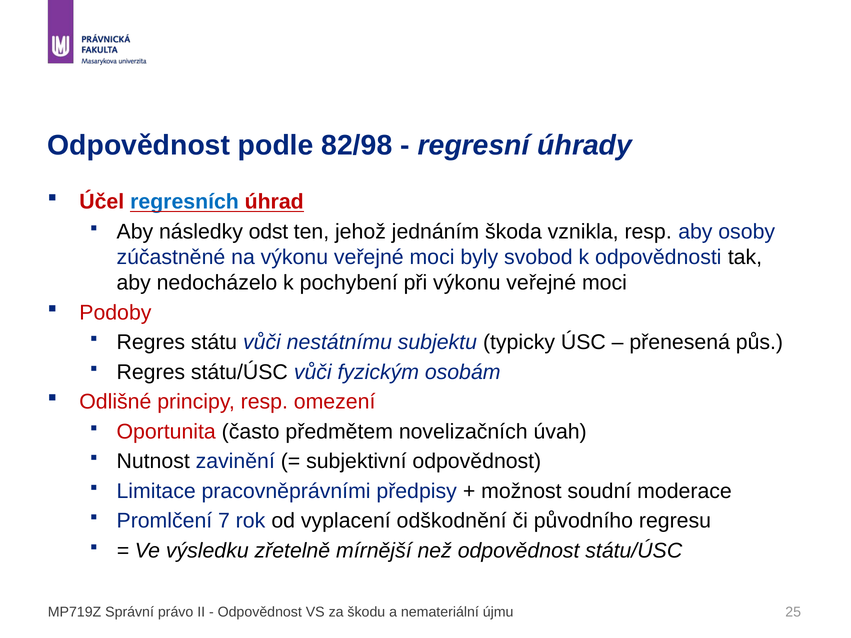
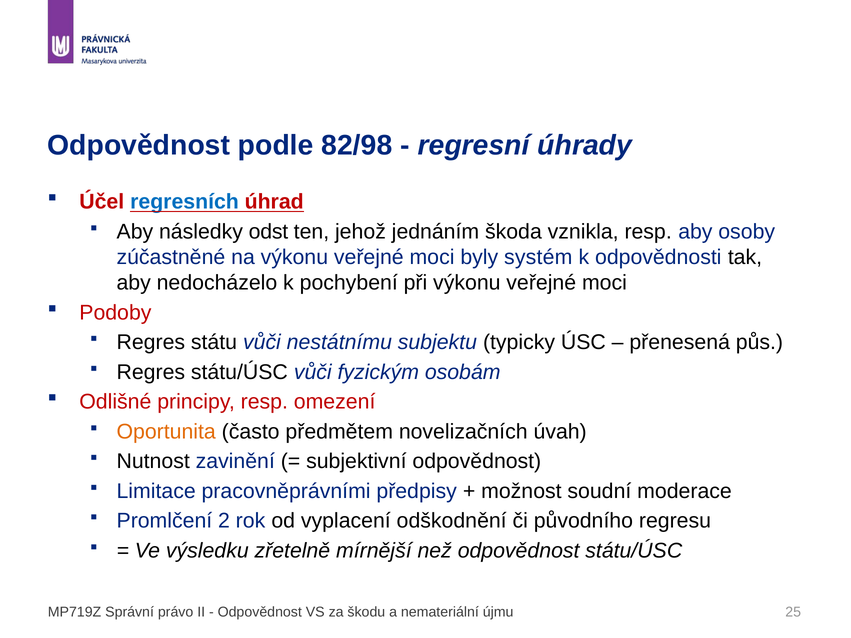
svobod: svobod -> systém
Oportunita colour: red -> orange
7: 7 -> 2
